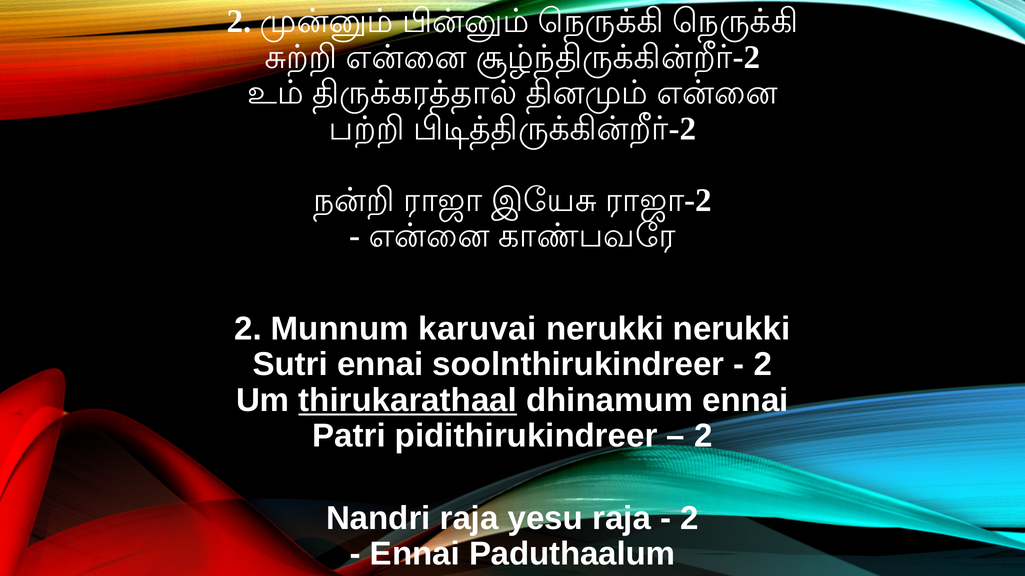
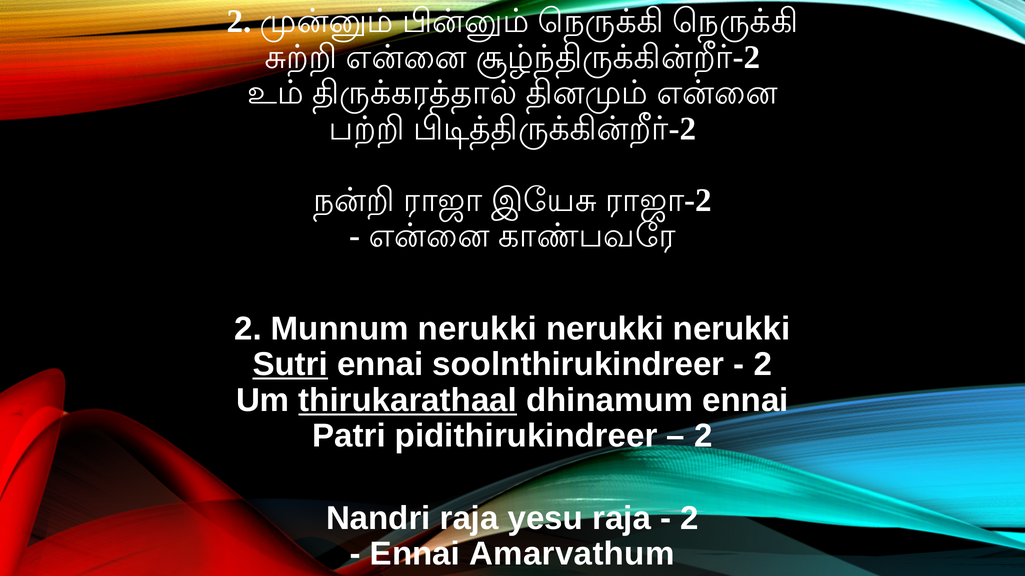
Munnum karuvai: karuvai -> nerukki
Sutri underline: none -> present
Paduthaalum: Paduthaalum -> Amarvathum
